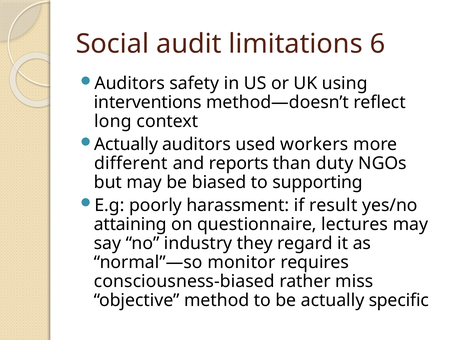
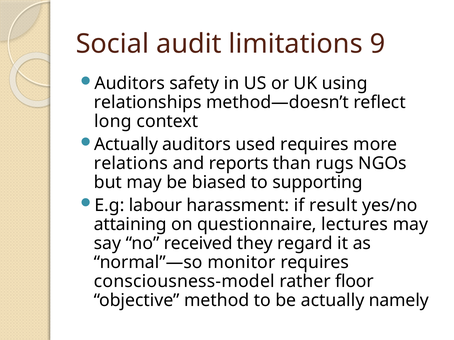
6: 6 -> 9
interventions: interventions -> relationships
used workers: workers -> requires
different: different -> relations
duty: duty -> rugs
poorly: poorly -> labour
industry: industry -> received
consciousness-biased: consciousness-biased -> consciousness-model
miss: miss -> floor
specific: specific -> namely
